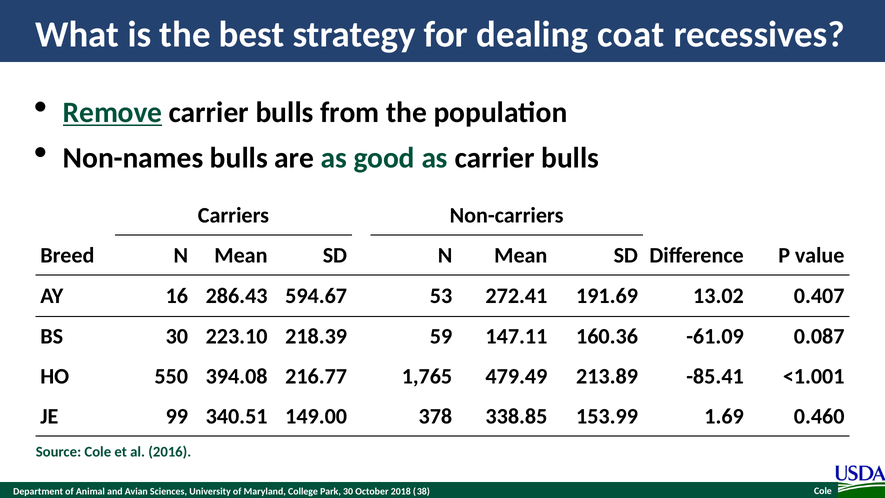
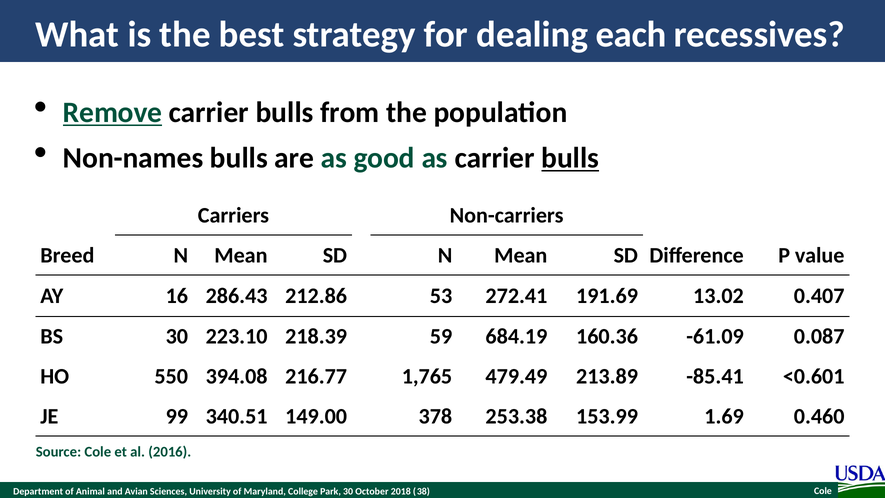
coat: coat -> each
bulls at (570, 158) underline: none -> present
594.67: 594.67 -> 212.86
147.11: 147.11 -> 684.19
<1.001: <1.001 -> <0.601
338.85: 338.85 -> 253.38
